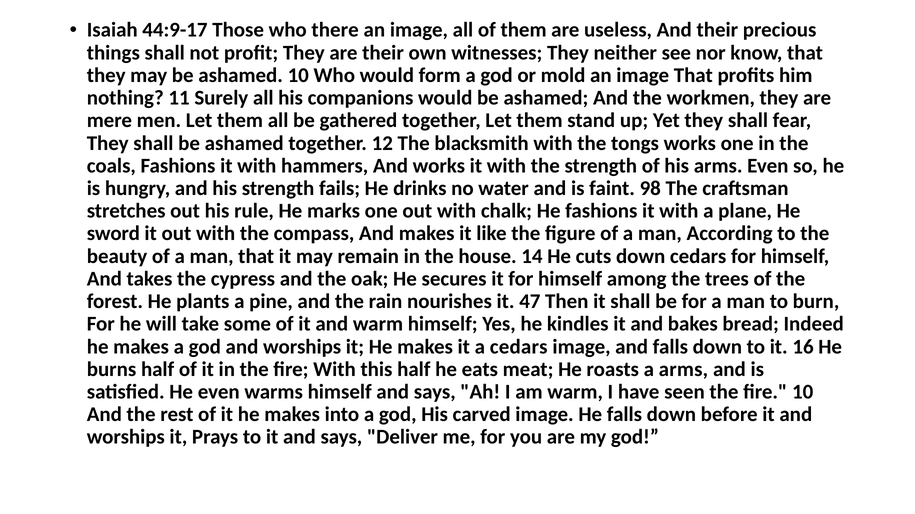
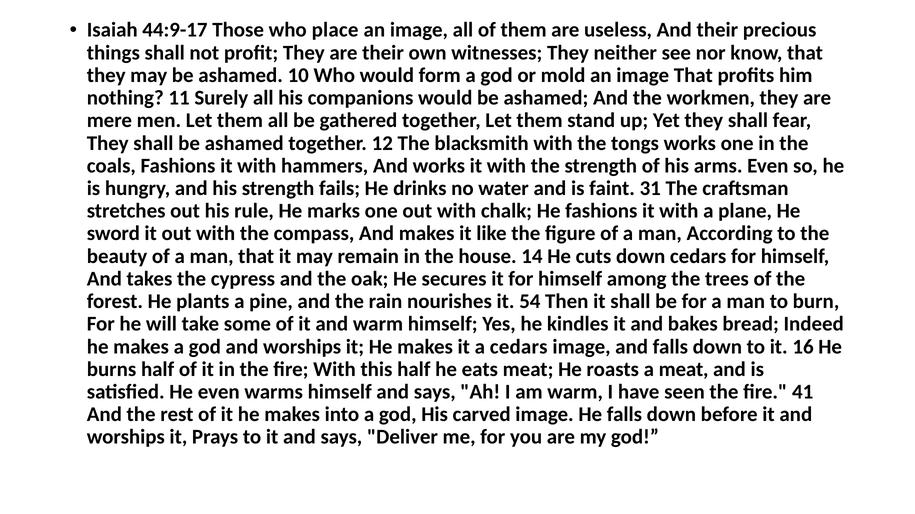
there: there -> place
98: 98 -> 31
47: 47 -> 54
a arms: arms -> meat
fire 10: 10 -> 41
